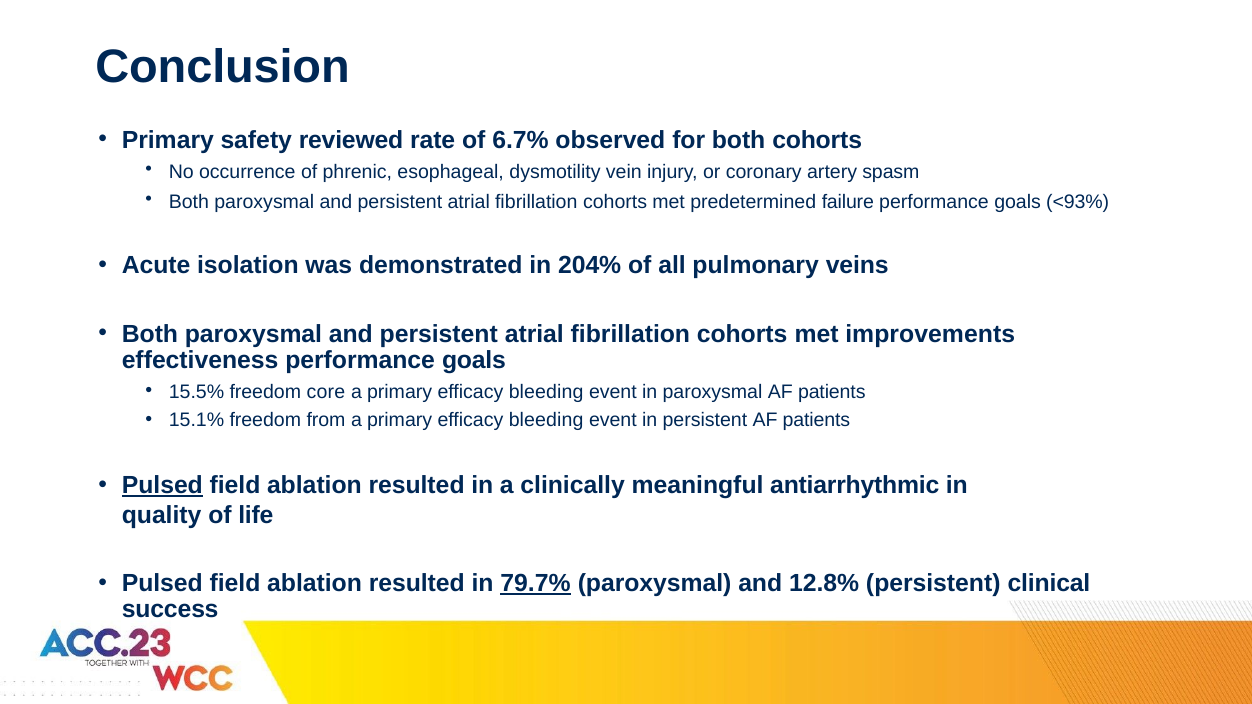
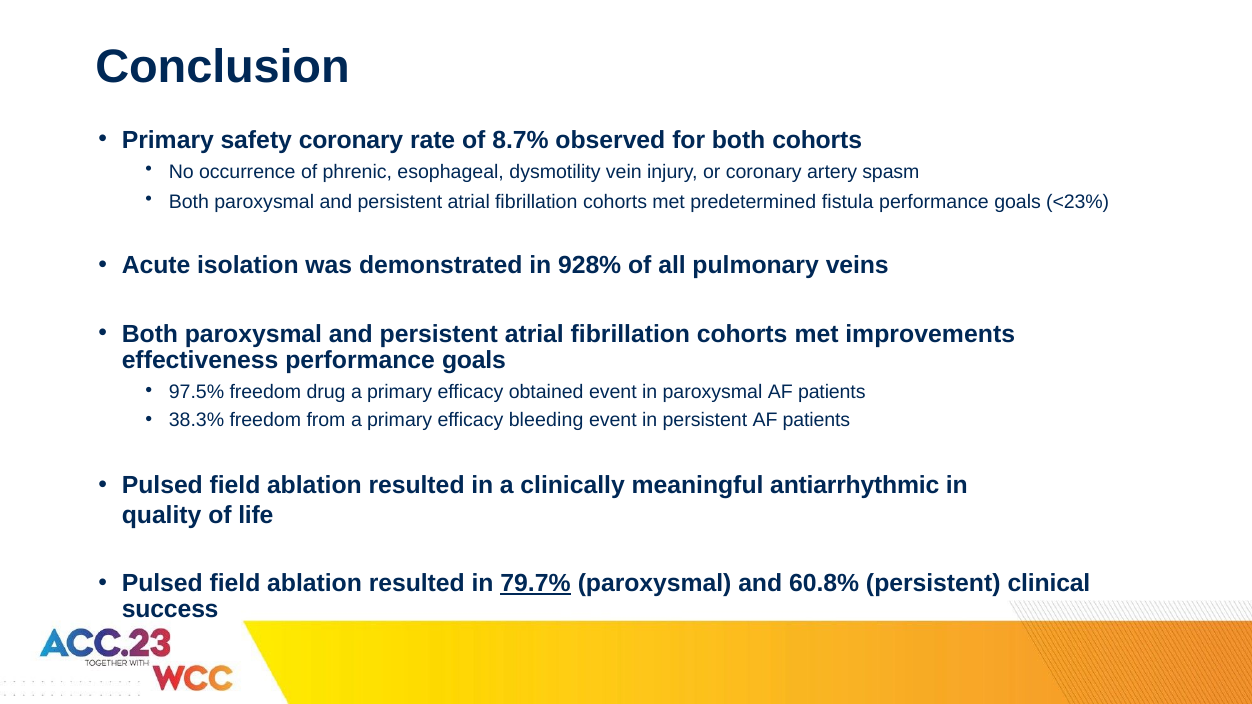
safety reviewed: reviewed -> coronary
6.7%: 6.7% -> 8.7%
failure: failure -> fistula
<93%: <93% -> <23%
204%: 204% -> 928%
15.5%: 15.5% -> 97.5%
core: core -> drug
bleeding at (546, 392): bleeding -> obtained
15.1%: 15.1% -> 38.3%
Pulsed at (162, 485) underline: present -> none
12.8%: 12.8% -> 60.8%
